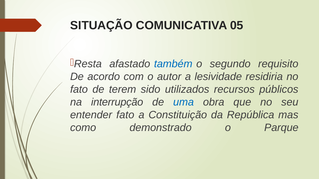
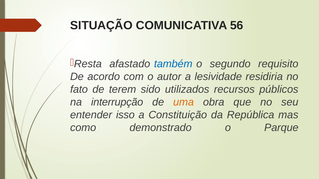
05: 05 -> 56
uma colour: blue -> orange
entender fato: fato -> isso
